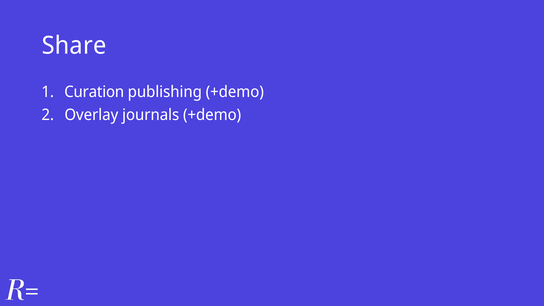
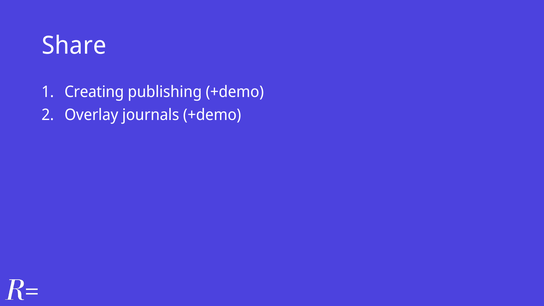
Curation: Curation -> Creating
